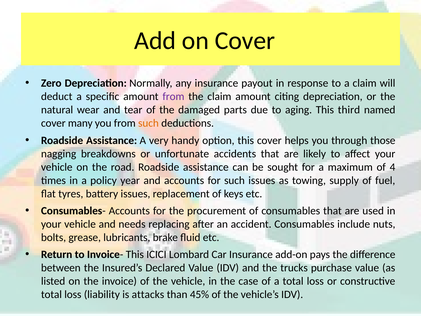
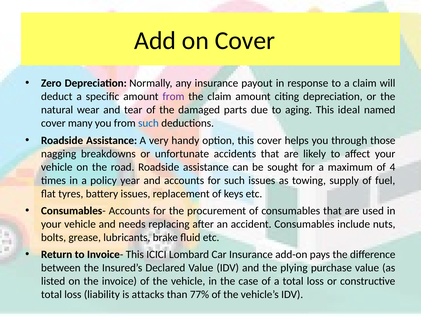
third: third -> ideal
such at (148, 123) colour: orange -> blue
trucks: trucks -> plying
45%: 45% -> 77%
